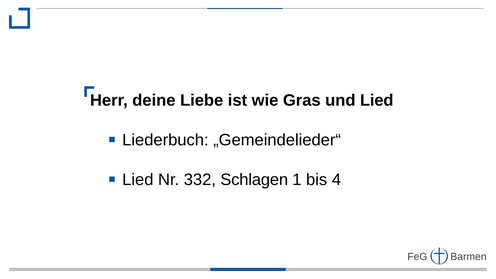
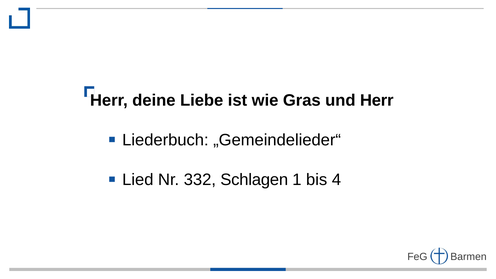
und Lied: Lied -> Herr
